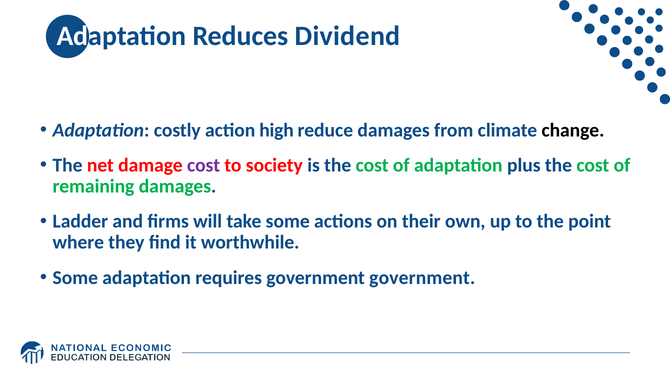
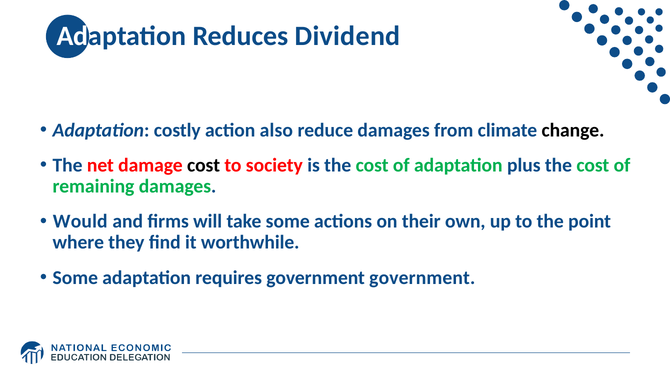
high: high -> also
cost at (204, 165) colour: purple -> black
Ladder: Ladder -> Would
